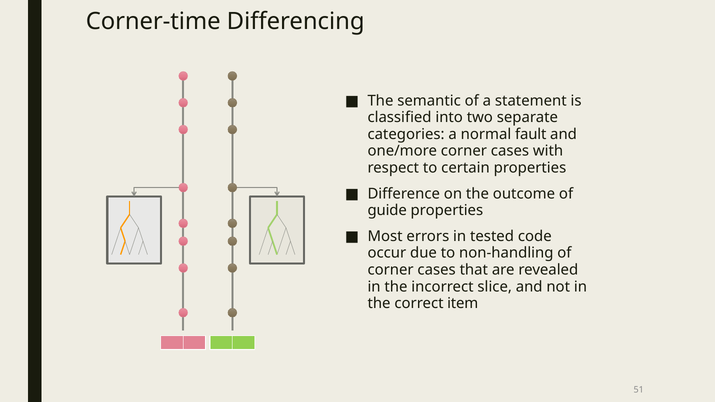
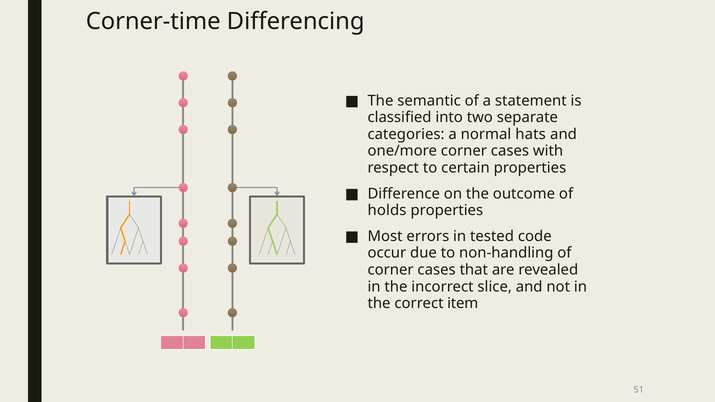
fault: fault -> hats
guide: guide -> holds
